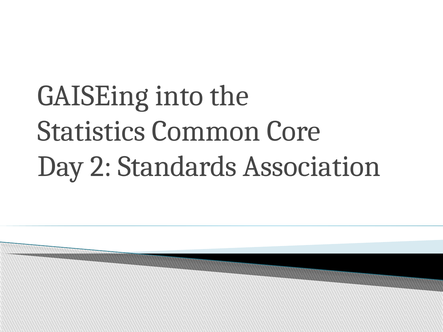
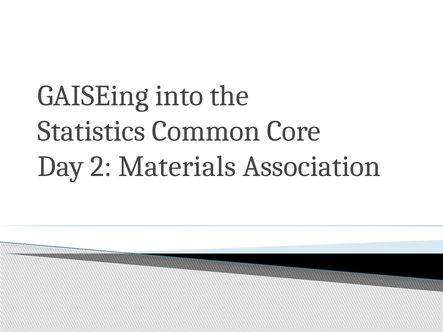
Standards: Standards -> Materials
